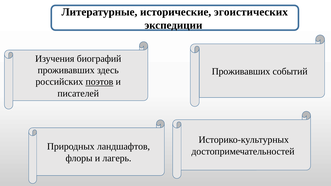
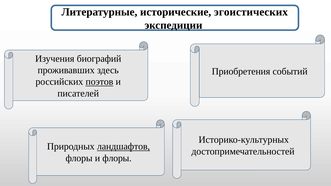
Проживавших at (241, 71): Проживавших -> Приобретения
ландшафтов underline: none -> present
и лагерь: лагерь -> флоры
